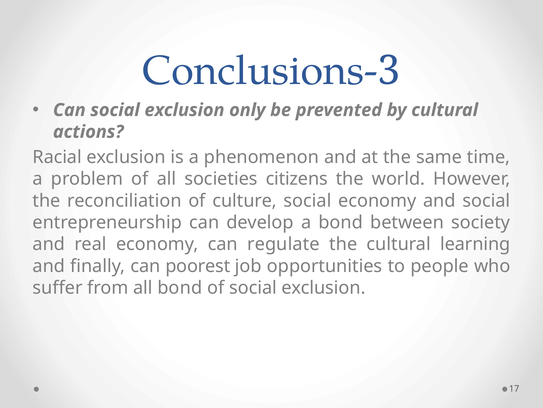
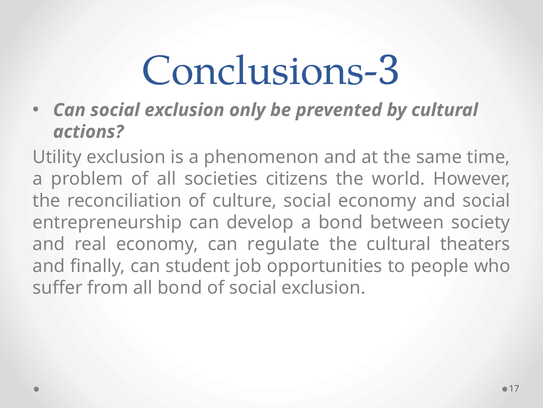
Racial: Racial -> Utility
learning: learning -> theaters
poorest: poorest -> student
